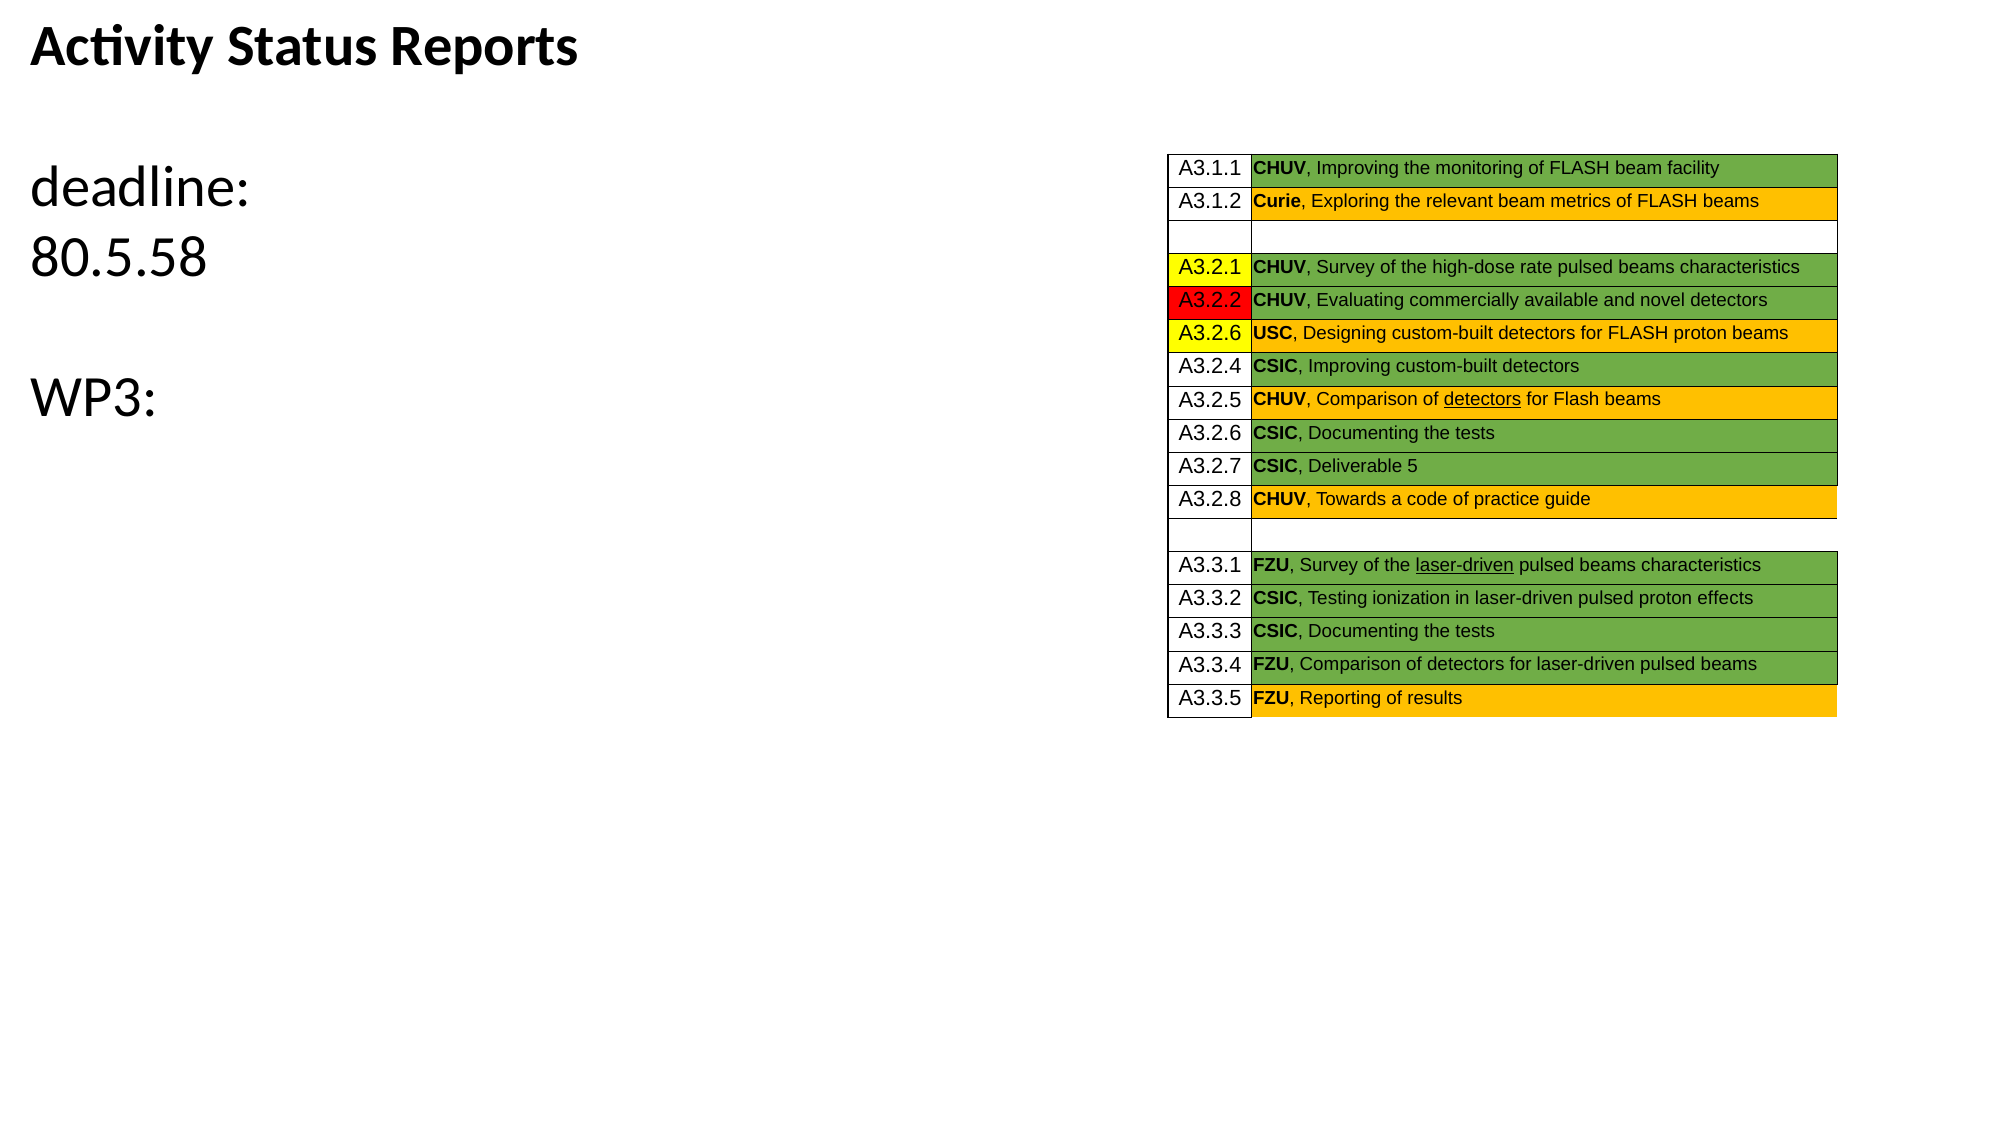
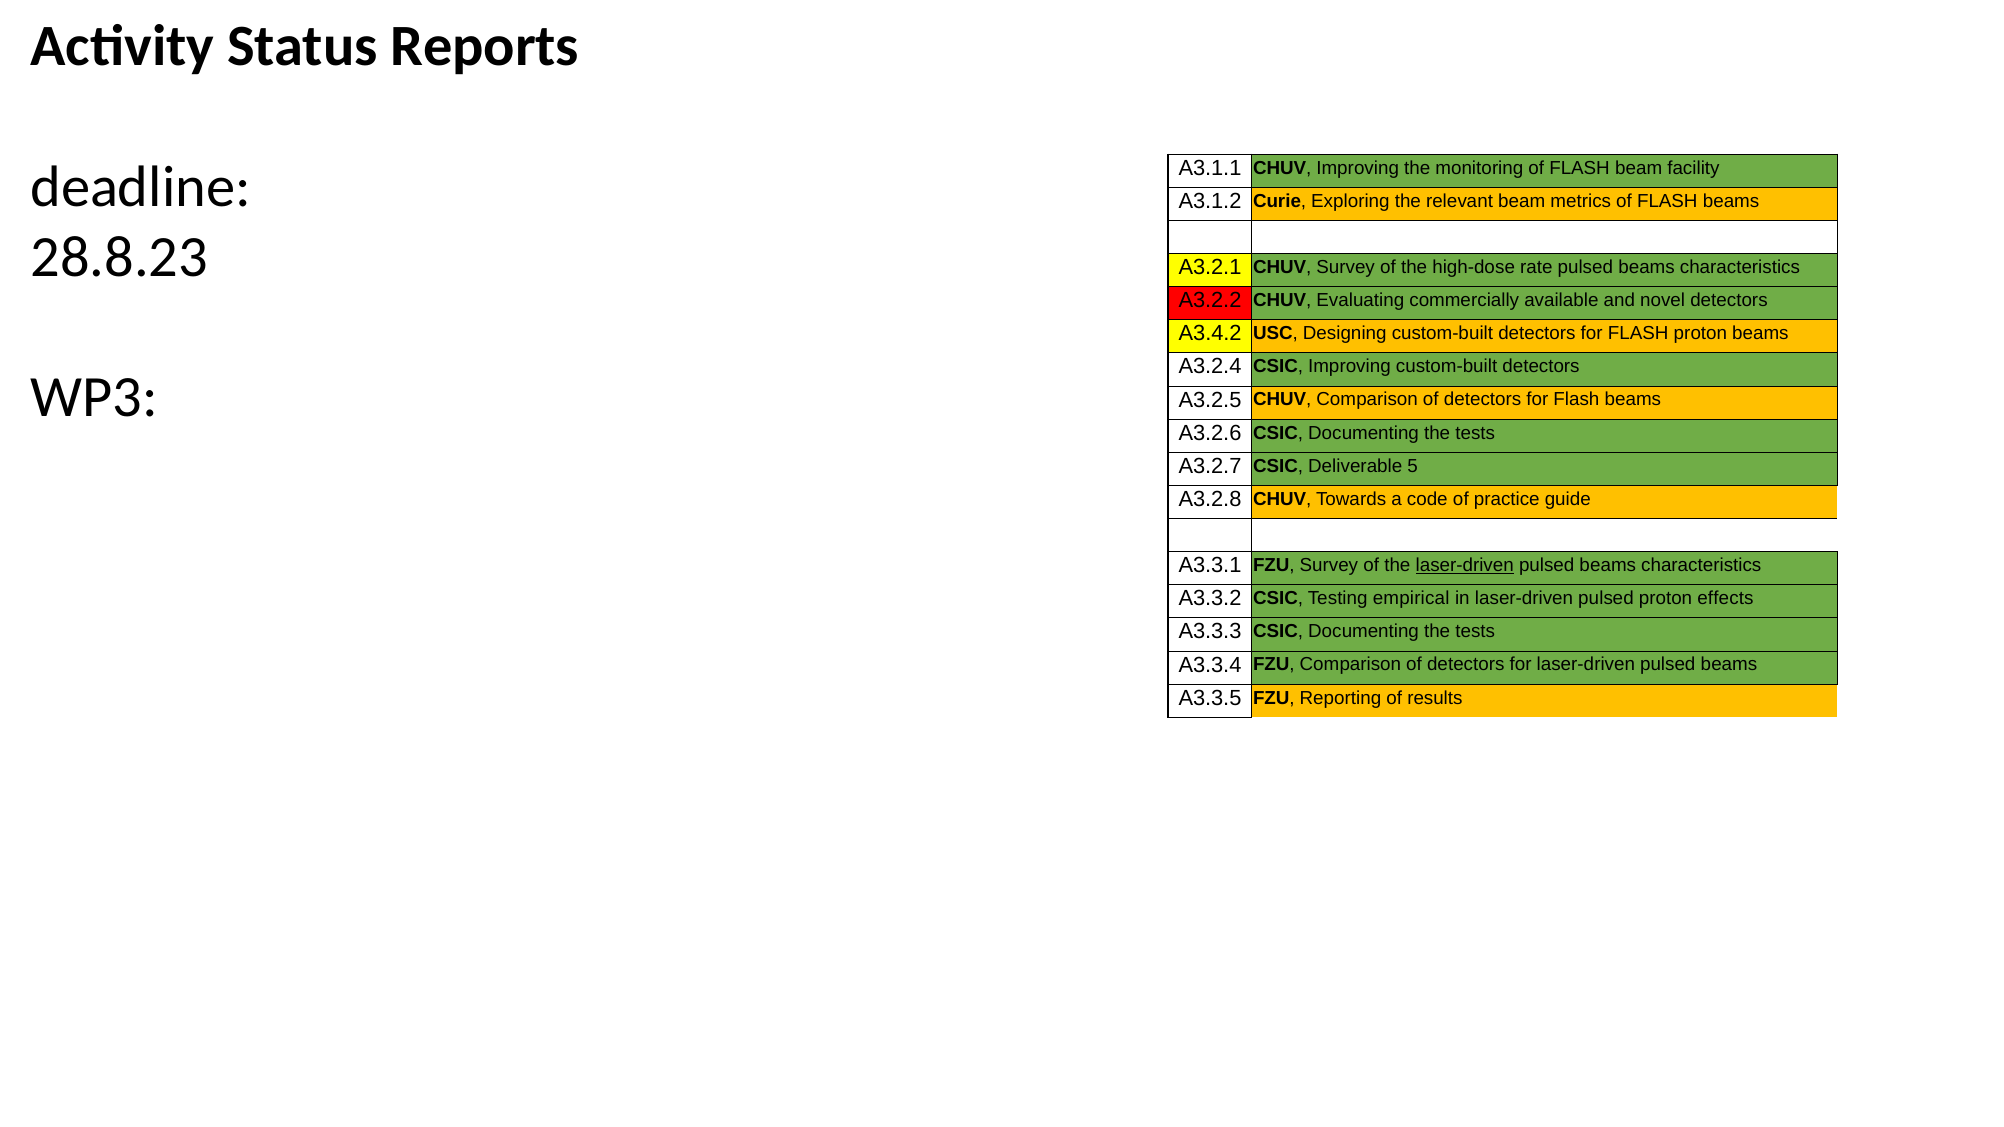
80.5.58: 80.5.58 -> 28.8.23
A3.2.6 at (1210, 334): A3.2.6 -> A3.4.2
detectors at (1483, 400) underline: present -> none
ionization: ionization -> empirical
